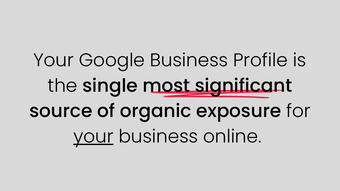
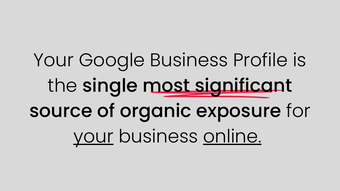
online underline: none -> present
